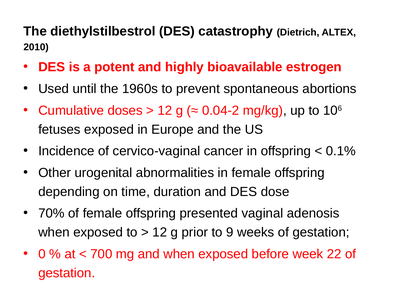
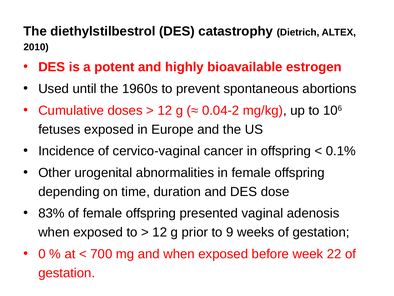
70%: 70% -> 83%
